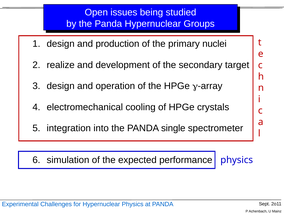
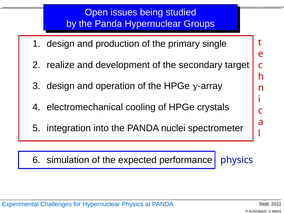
nuclei: nuclei -> single
single: single -> nuclei
